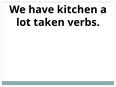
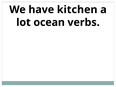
taken: taken -> ocean
